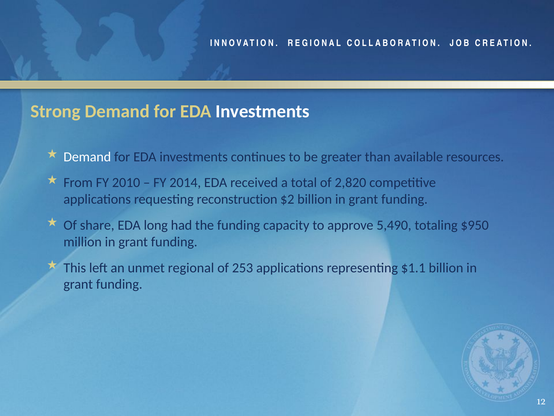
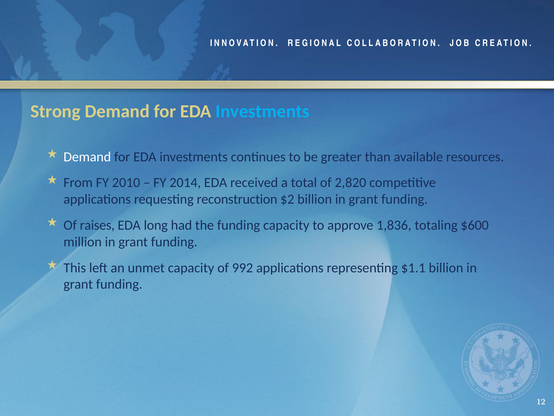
Investments at (263, 111) colour: white -> light blue
share: share -> raises
5,490: 5,490 -> 1,836
$950: $950 -> $600
unmet regional: regional -> capacity
253: 253 -> 992
